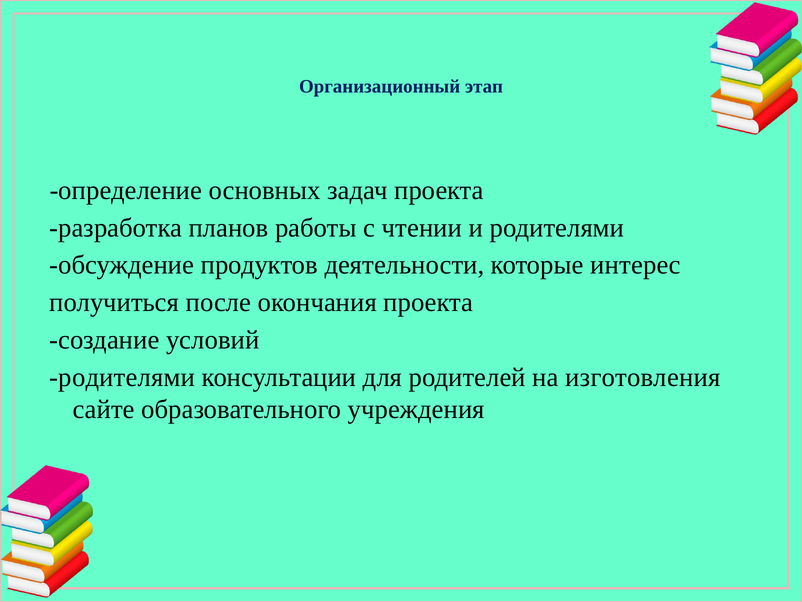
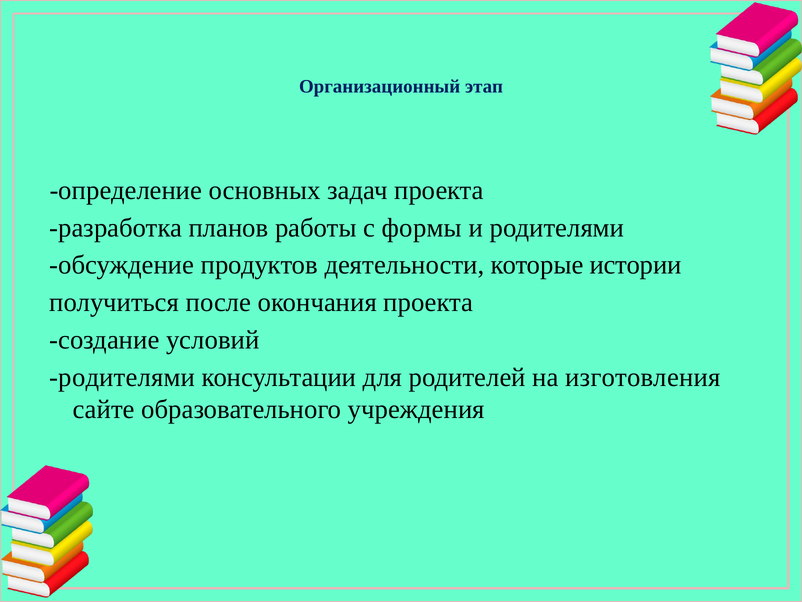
чтении: чтении -> формы
интерес: интерес -> истории
